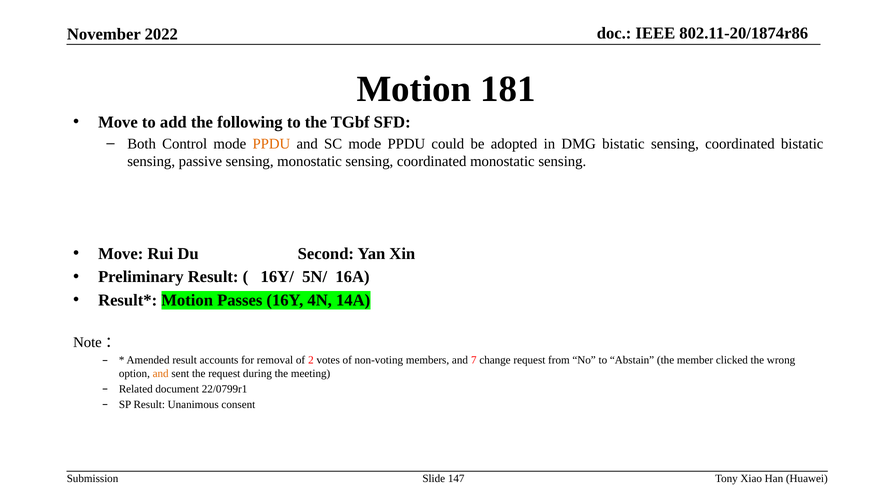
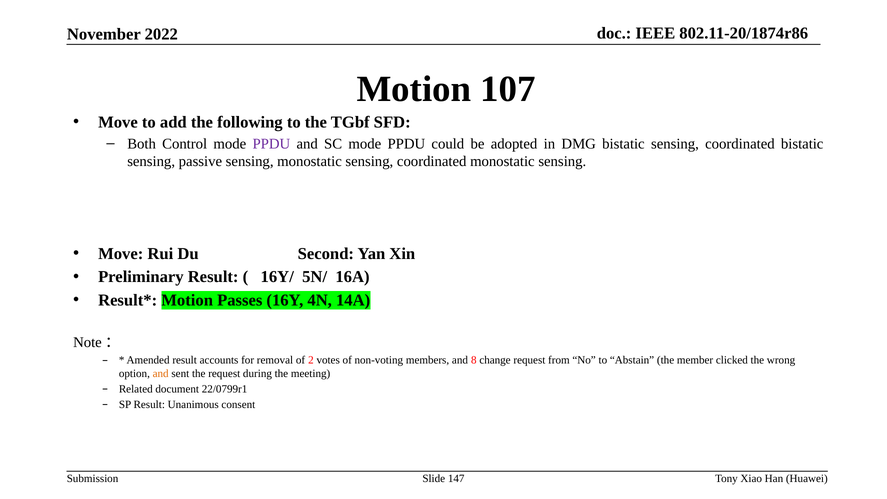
181: 181 -> 107
PPDU at (271, 144) colour: orange -> purple
7: 7 -> 8
